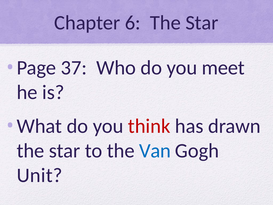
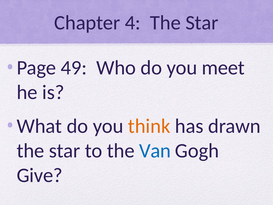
6: 6 -> 4
37: 37 -> 49
think colour: red -> orange
Unit: Unit -> Give
